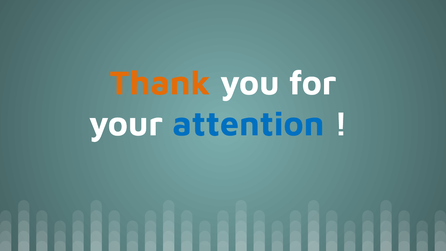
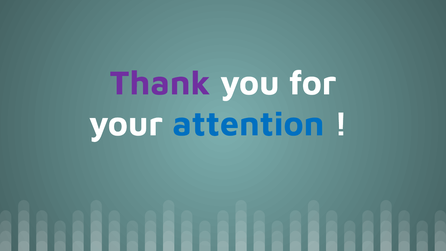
Thank colour: orange -> purple
